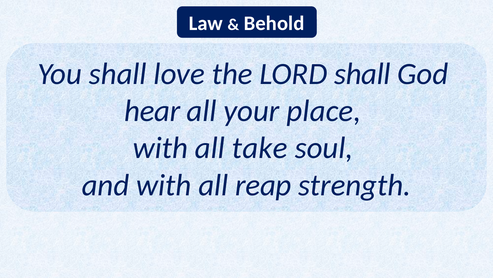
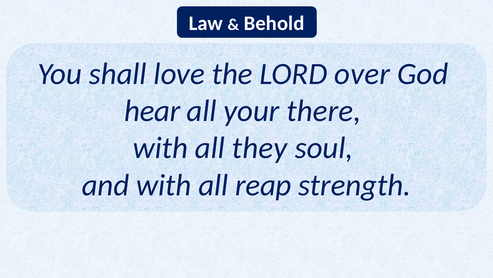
LORD shall: shall -> over
place: place -> there
take: take -> they
